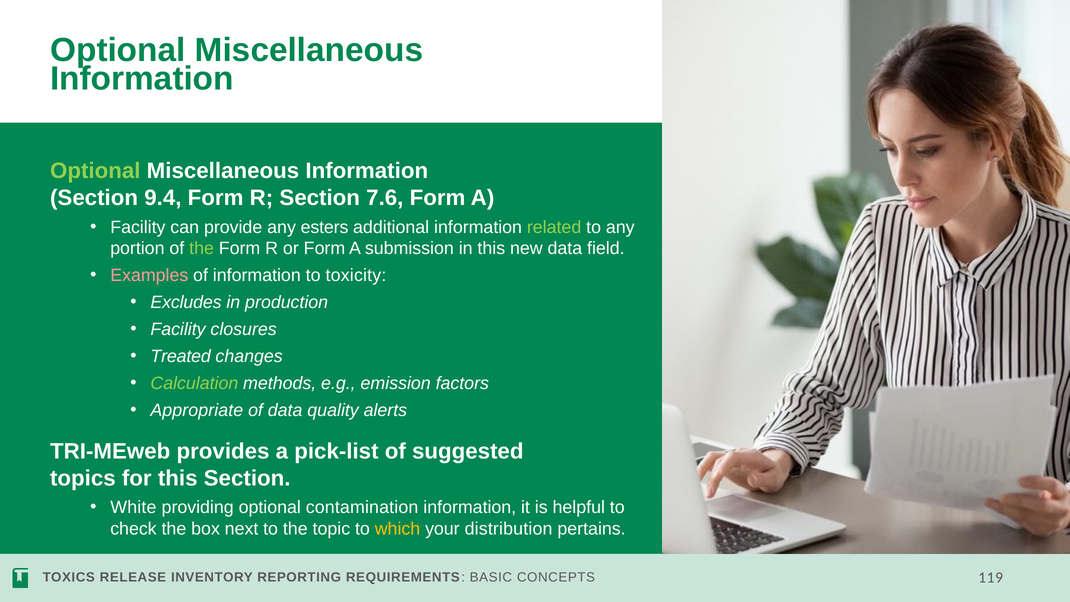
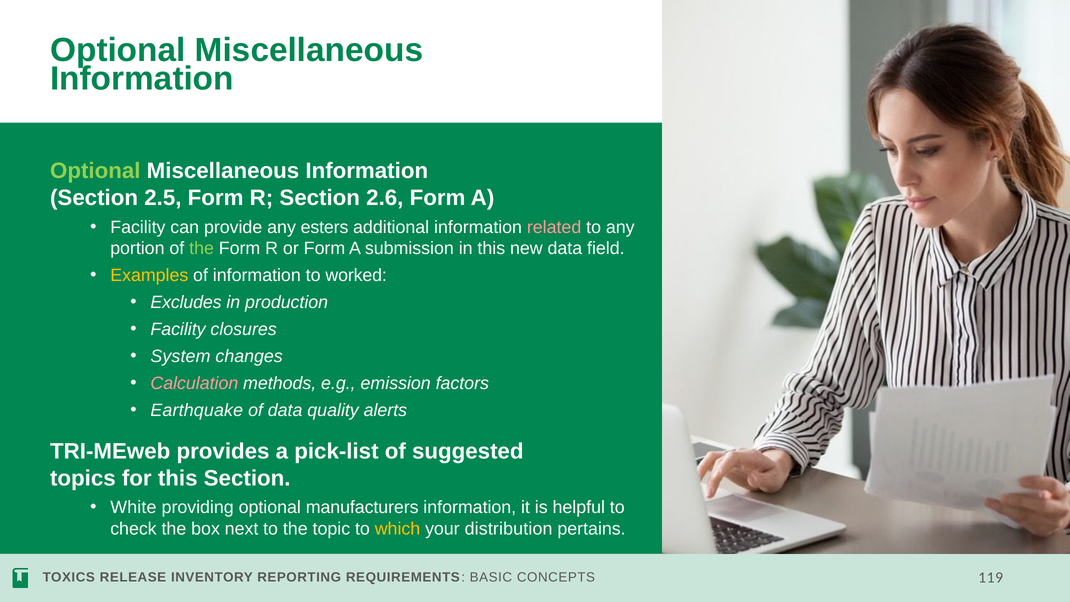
9.4: 9.4 -> 2.5
7.6: 7.6 -> 2.6
related colour: light green -> pink
Examples colour: pink -> yellow
toxicity: toxicity -> worked
Treated: Treated -> System
Calculation colour: light green -> pink
Appropriate: Appropriate -> Earthquake
contamination: contamination -> manufacturers
